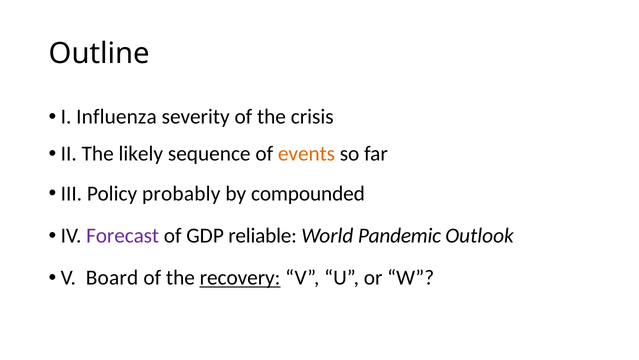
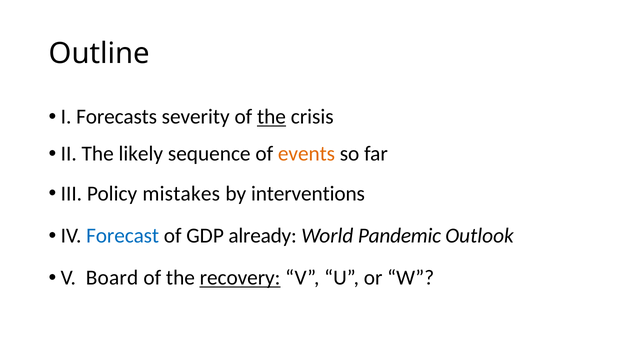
Influenza: Influenza -> Forecasts
the at (271, 117) underline: none -> present
probably: probably -> mistakes
compounded: compounded -> interventions
Forecast colour: purple -> blue
reliable: reliable -> already
